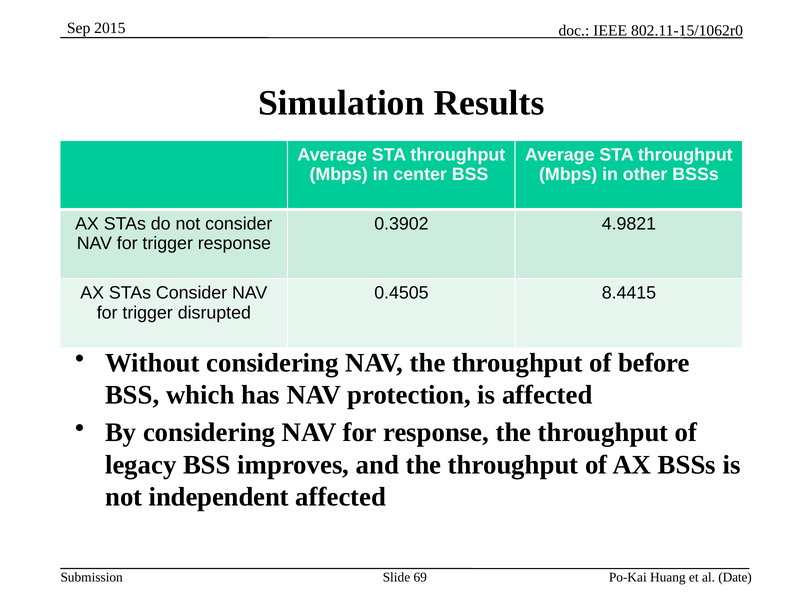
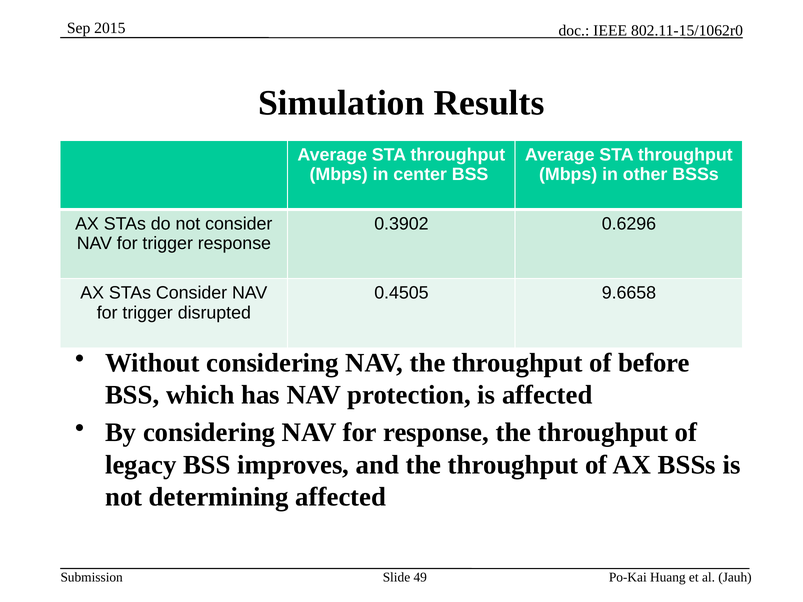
4.9821: 4.9821 -> 0.6296
8.4415: 8.4415 -> 9.6658
independent: independent -> determining
69: 69 -> 49
Date: Date -> Jauh
